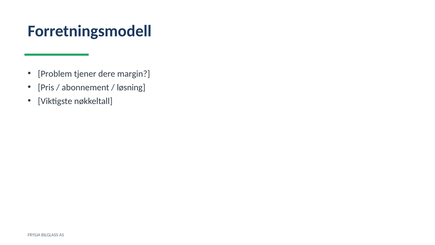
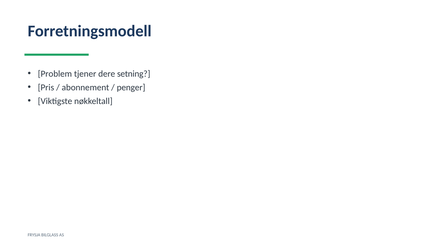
margin: margin -> setning
løsning: løsning -> penger
